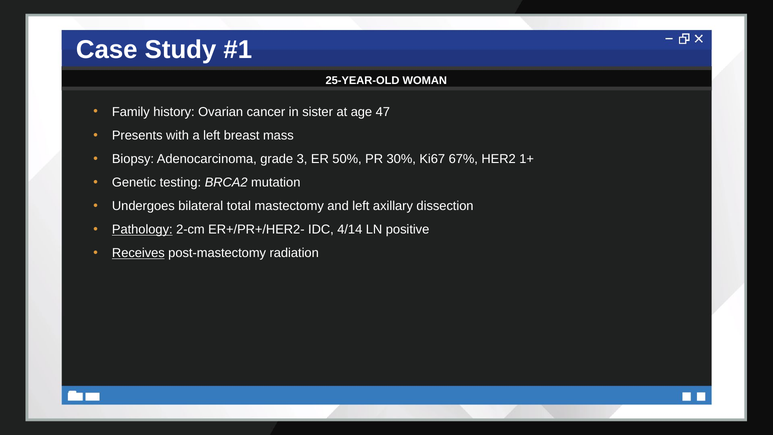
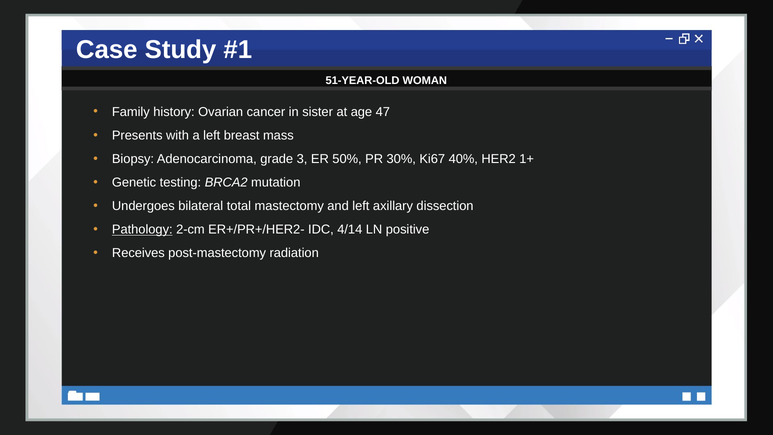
25-YEAR-OLD: 25-YEAR-OLD -> 51-YEAR-OLD
67%: 67% -> 40%
Receives underline: present -> none
